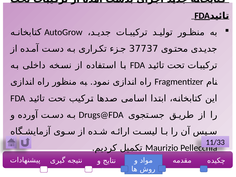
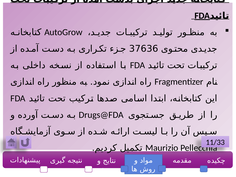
37737: 37737 -> 37636
